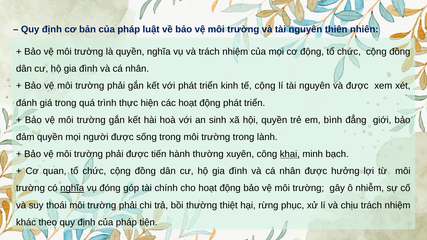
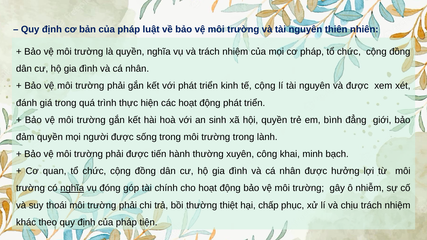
cơ động: động -> pháp
khai underline: present -> none
rừng: rừng -> chấp
